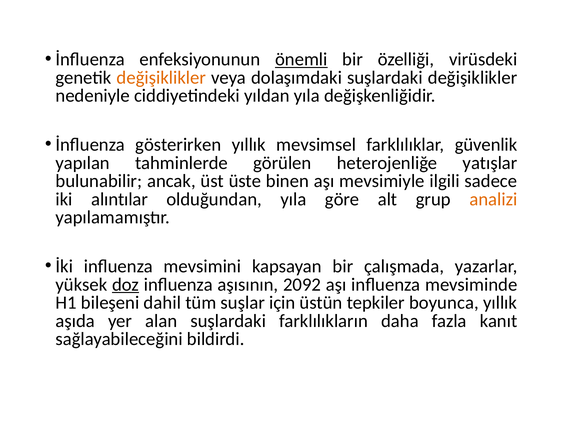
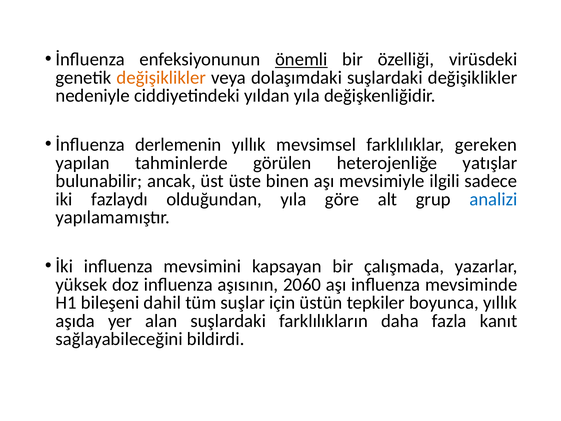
gösterirken: gösterirken -> derlemenin
güvenlik: güvenlik -> gereken
alıntılar: alıntılar -> fazlaydı
analizi colour: orange -> blue
doz underline: present -> none
2092: 2092 -> 2060
